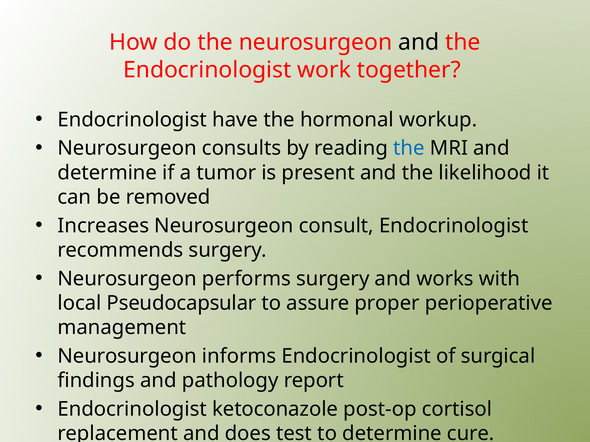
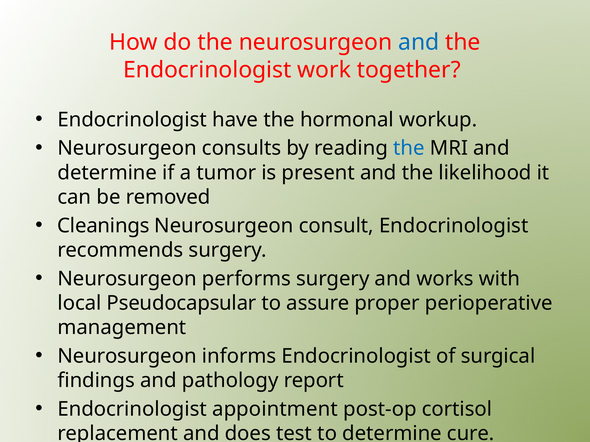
and at (419, 42) colour: black -> blue
Increases: Increases -> Cleanings
ketoconazole: ketoconazole -> appointment
